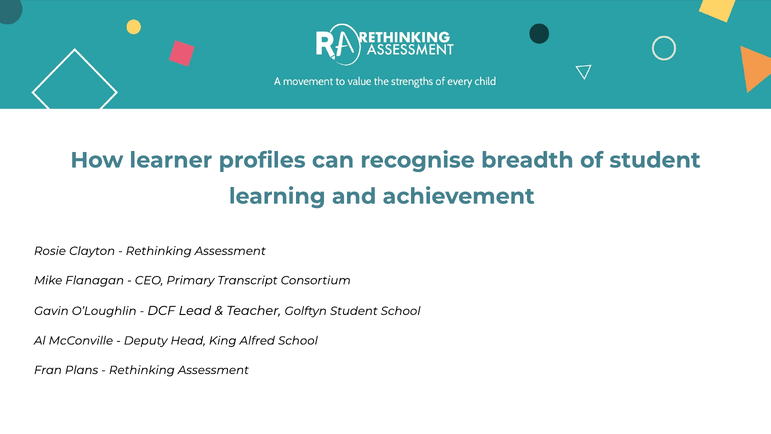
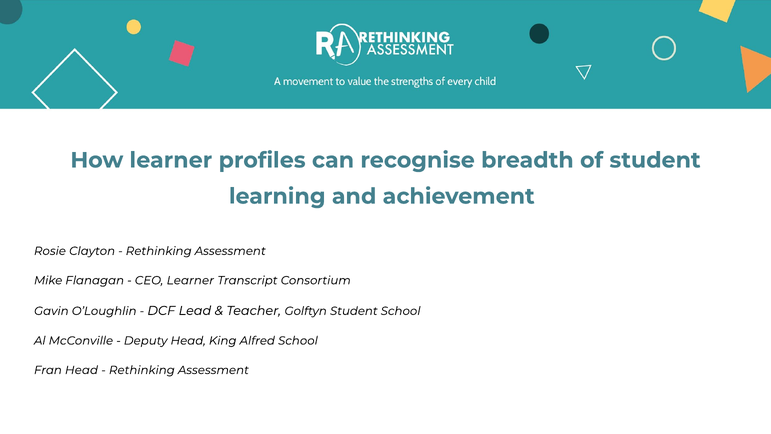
CEO Primary: Primary -> Learner
Fran Plans: Plans -> Head
